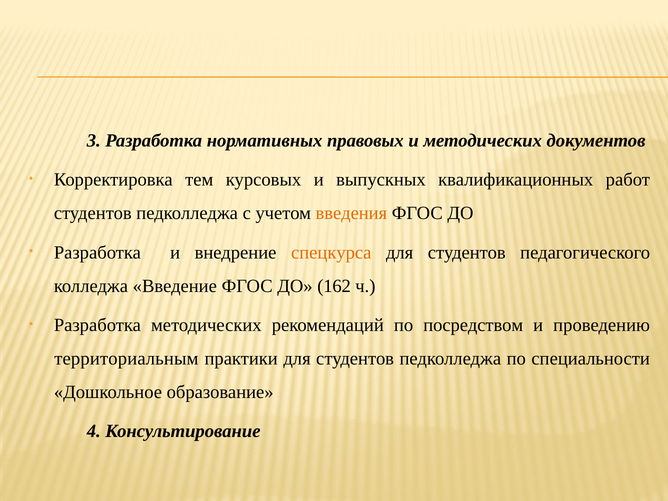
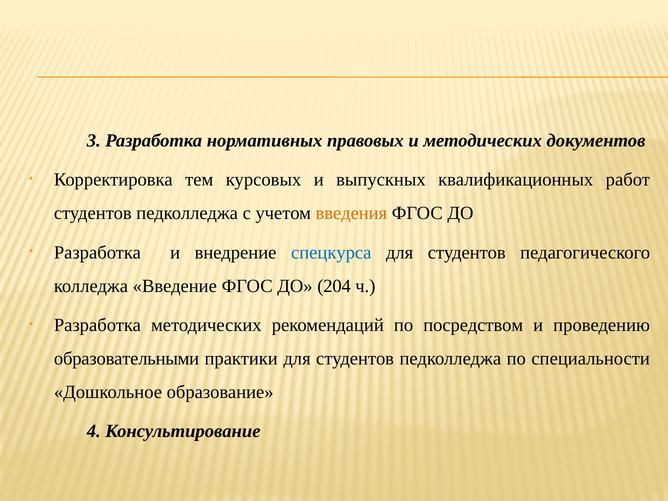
спецкурса colour: orange -> blue
162: 162 -> 204
территориальным: территориальным -> образовательными
